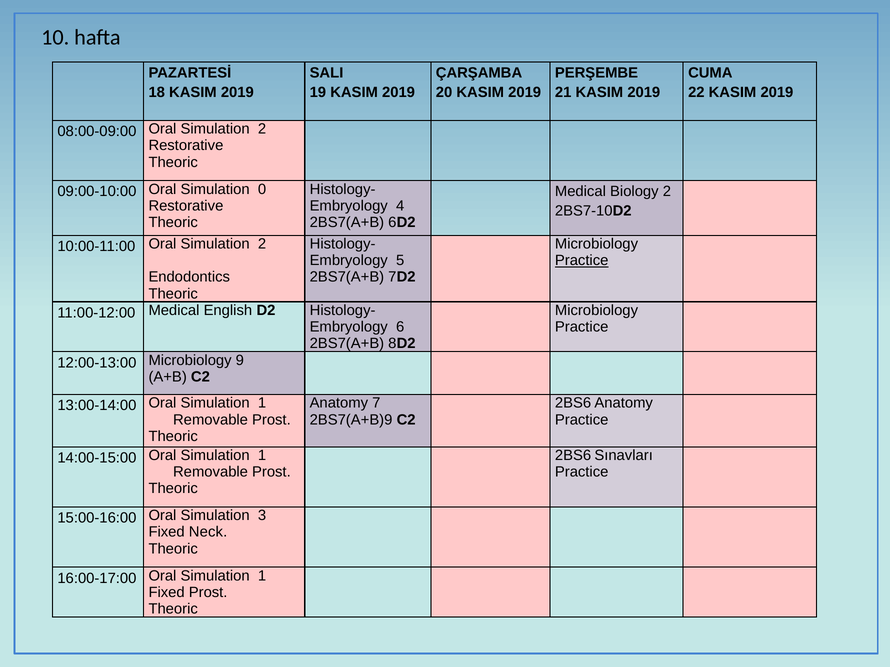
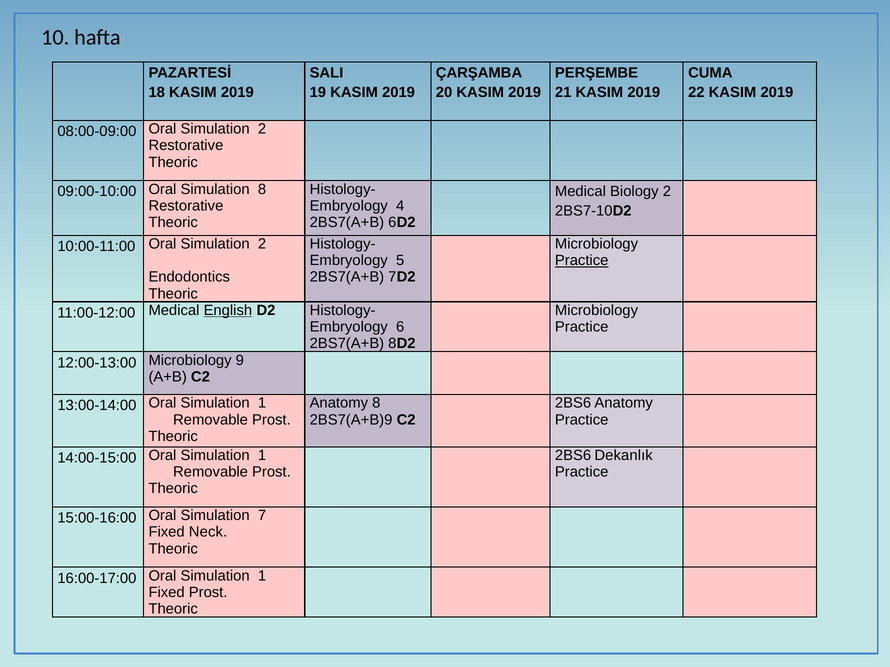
Simulation 0: 0 -> 8
English underline: none -> present
Anatomy 7: 7 -> 8
Sınavları: Sınavları -> Dekanlık
3: 3 -> 7
